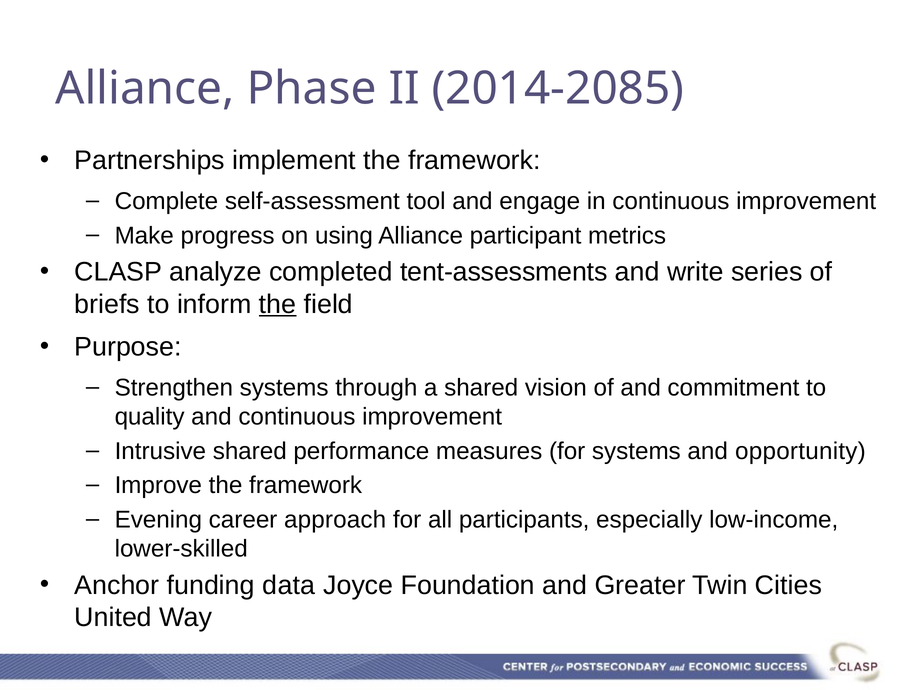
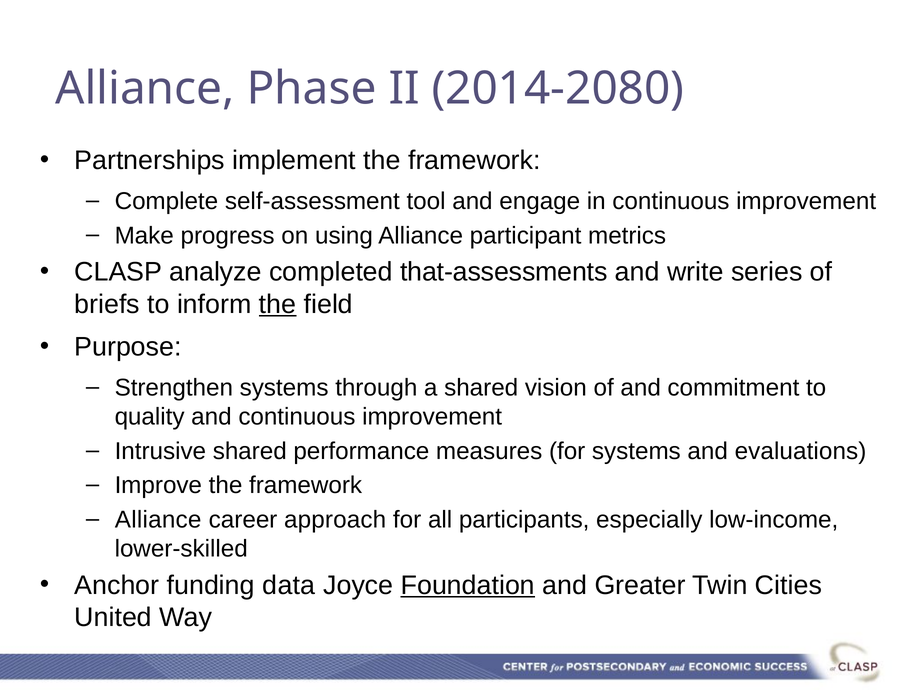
2014-2085: 2014-2085 -> 2014-2080
tent-assessments: tent-assessments -> that-assessments
opportunity: opportunity -> evaluations
Evening at (158, 520): Evening -> Alliance
Foundation underline: none -> present
